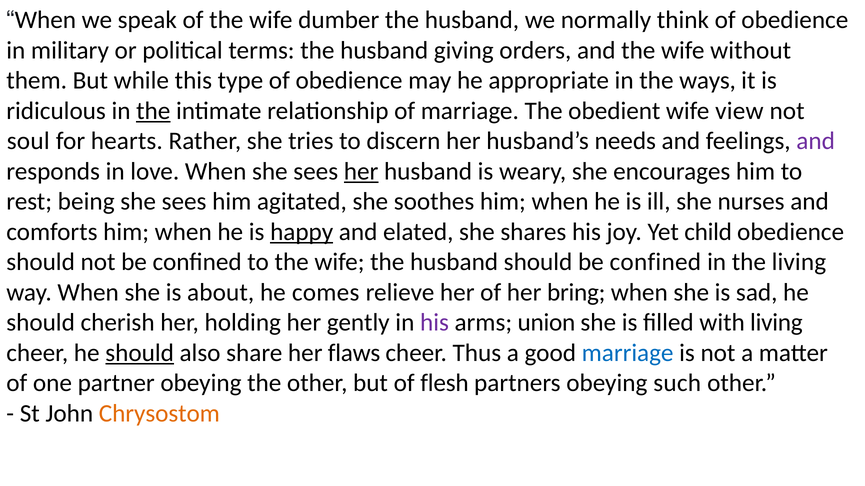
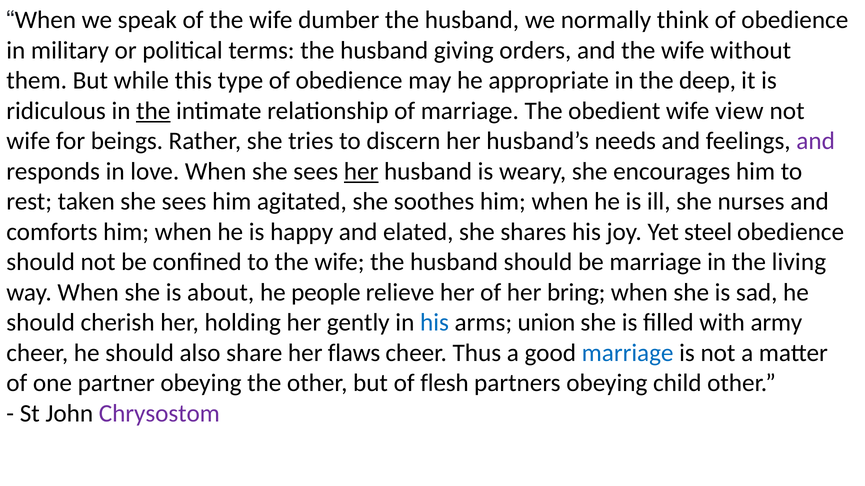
ways: ways -> deep
soul at (28, 141): soul -> wife
hearts: hearts -> beings
being: being -> taken
happy underline: present -> none
child: child -> steel
should be confined: confined -> marriage
comes: comes -> people
his at (434, 323) colour: purple -> blue
with living: living -> army
should at (140, 353) underline: present -> none
such: such -> child
Chrysostom colour: orange -> purple
